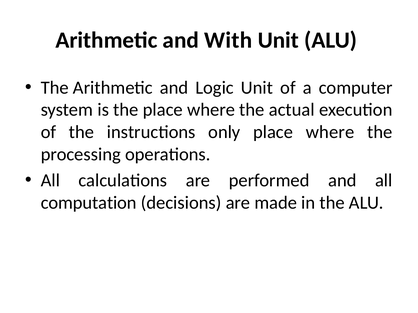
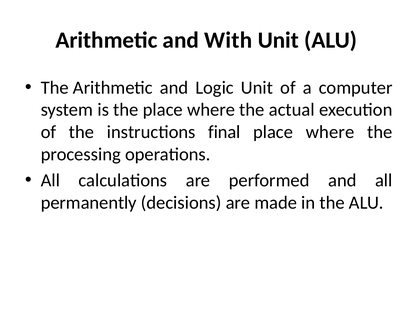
only: only -> final
computation: computation -> permanently
